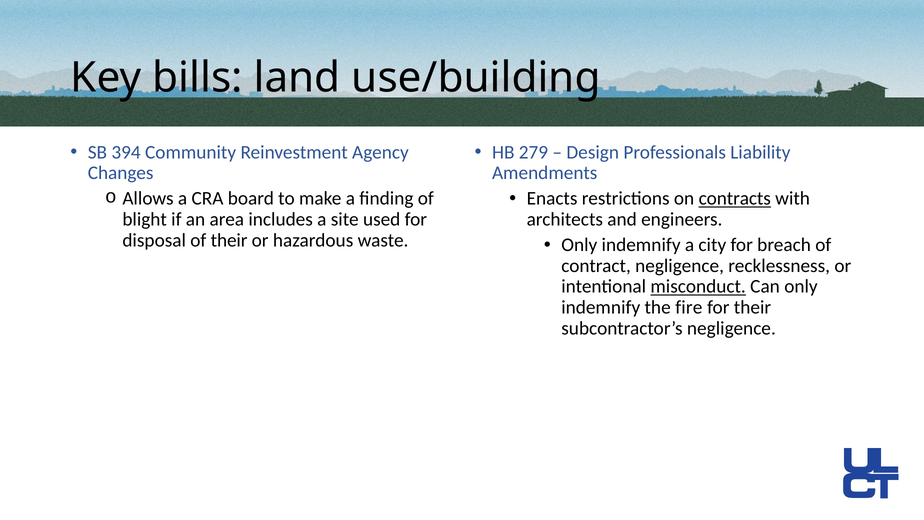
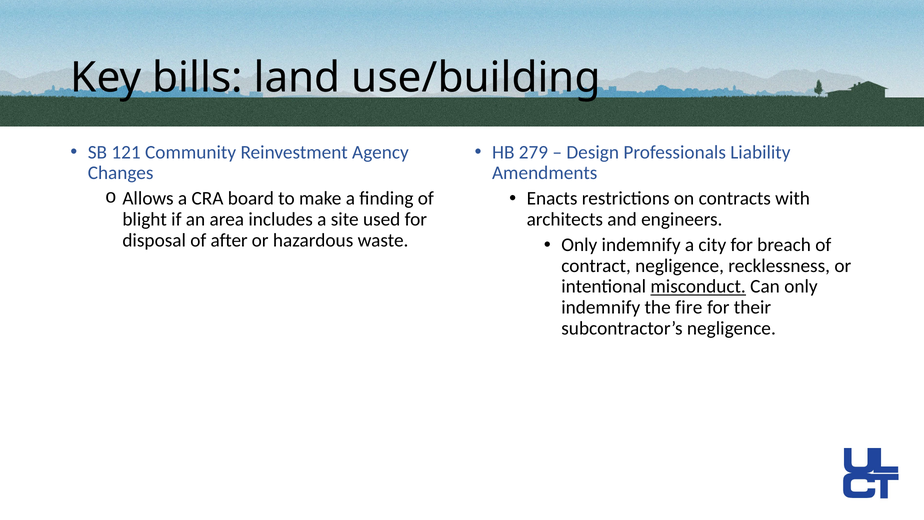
394: 394 -> 121
contracts underline: present -> none
of their: their -> after
